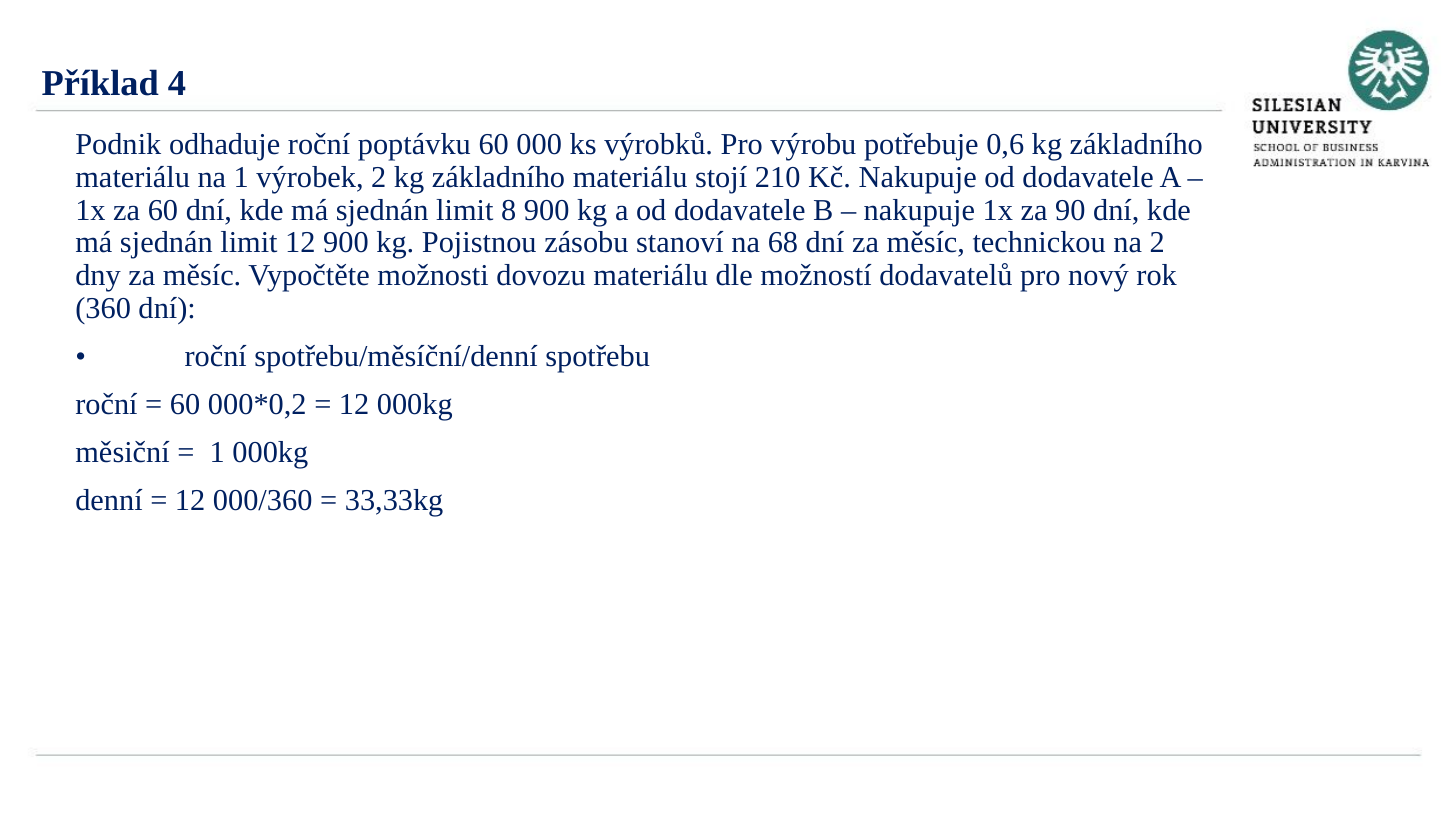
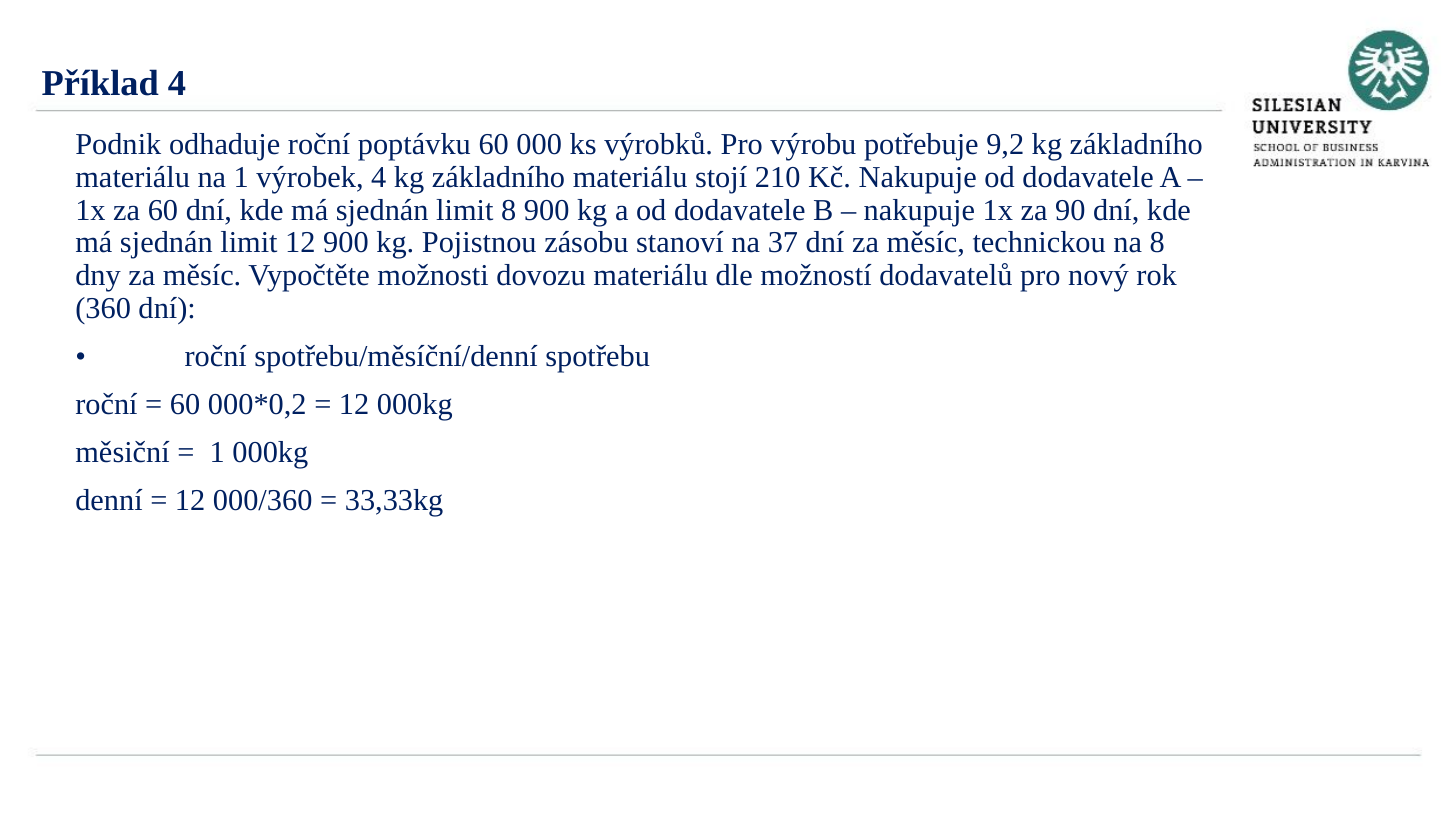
0,6: 0,6 -> 9,2
výrobek 2: 2 -> 4
68: 68 -> 37
na 2: 2 -> 8
